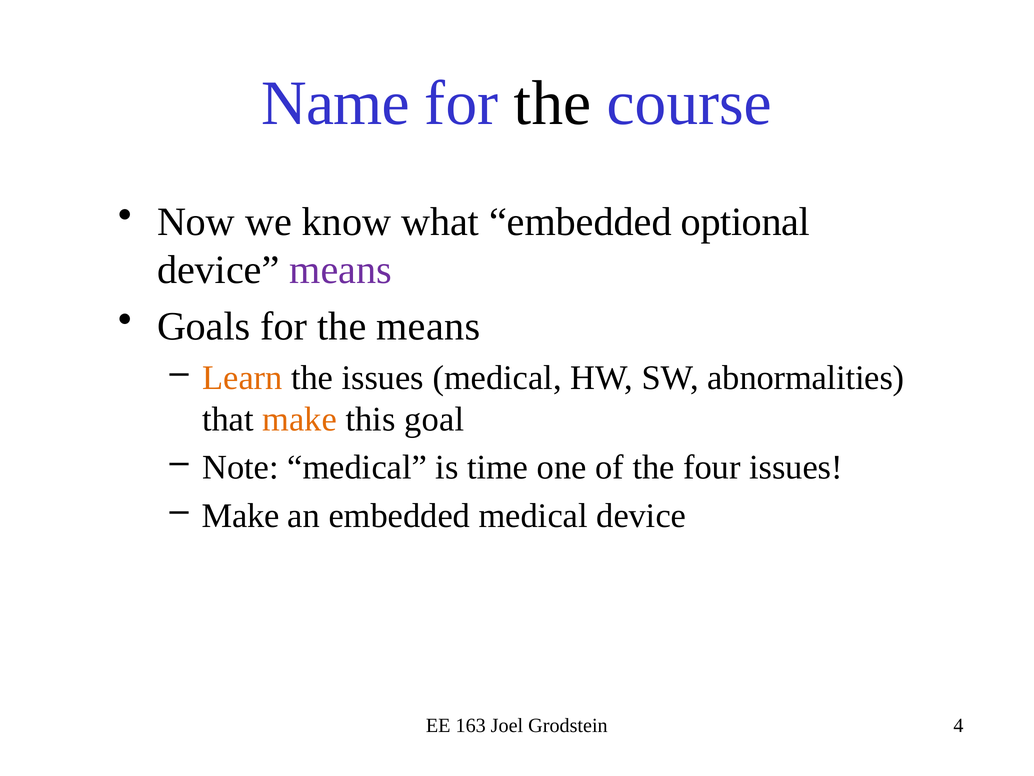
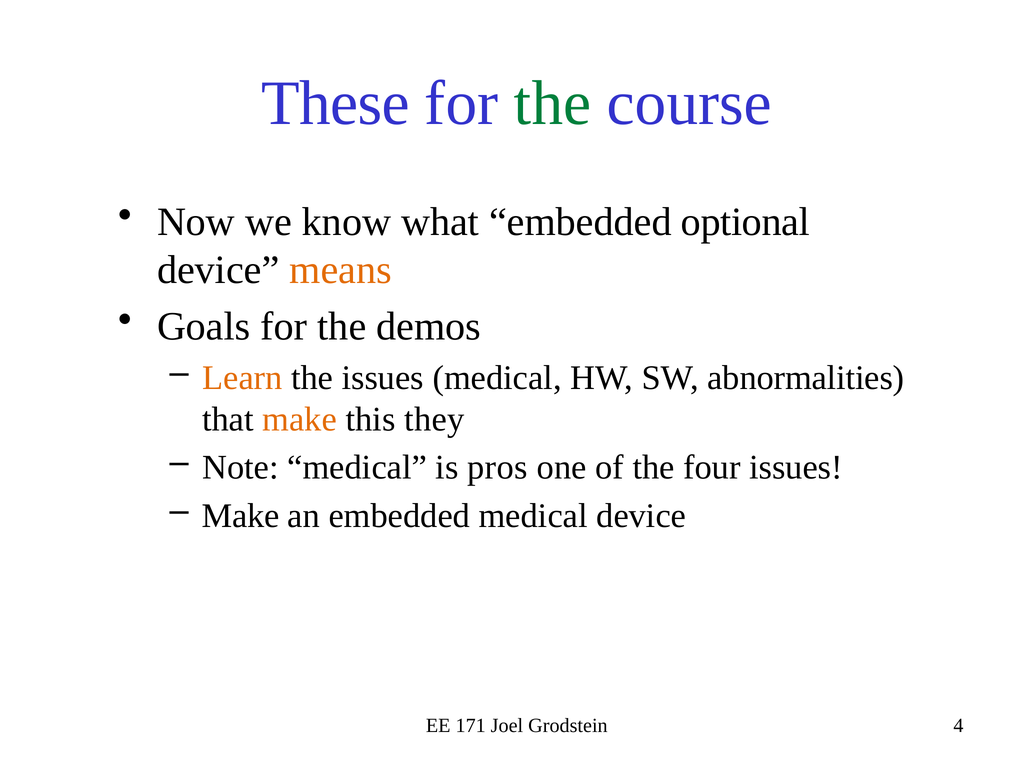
Name: Name -> These
the at (553, 104) colour: black -> green
means at (341, 270) colour: purple -> orange
the means: means -> demos
goal: goal -> they
time: time -> pros
163: 163 -> 171
